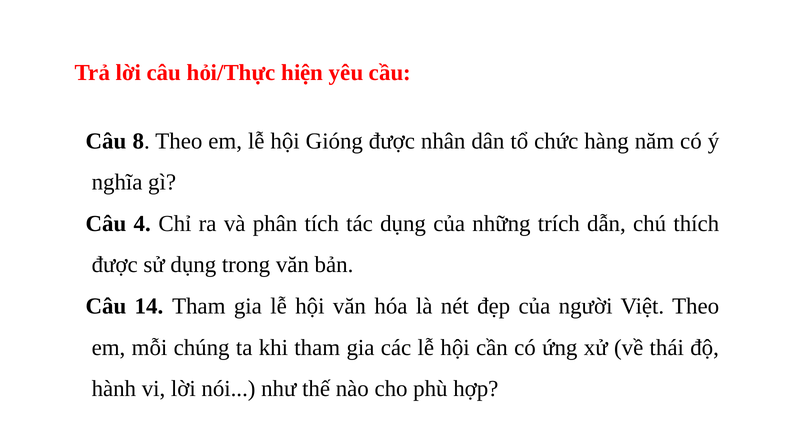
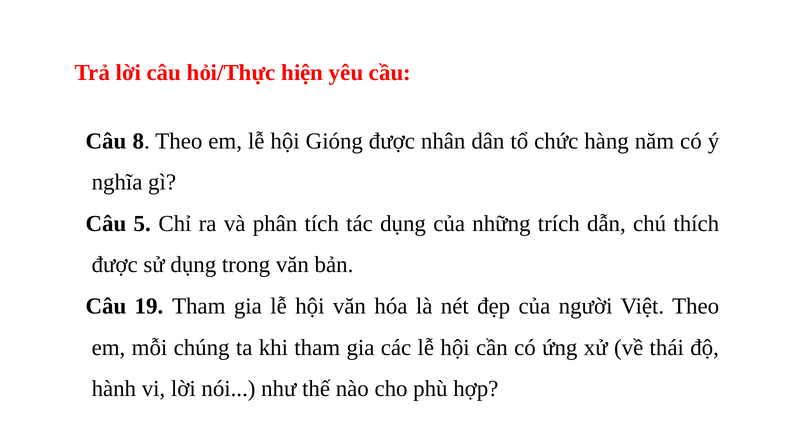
4: 4 -> 5
14: 14 -> 19
